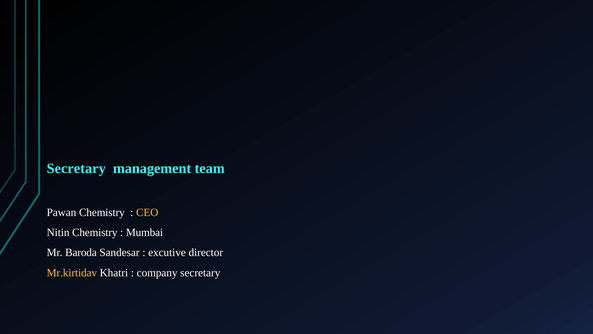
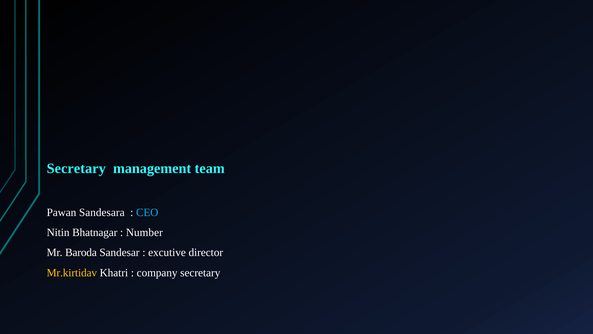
Pawan Chemistry: Chemistry -> Sandesara
CEO colour: yellow -> light blue
Nitin Chemistry: Chemistry -> Bhatnagar
Mumbai: Mumbai -> Number
